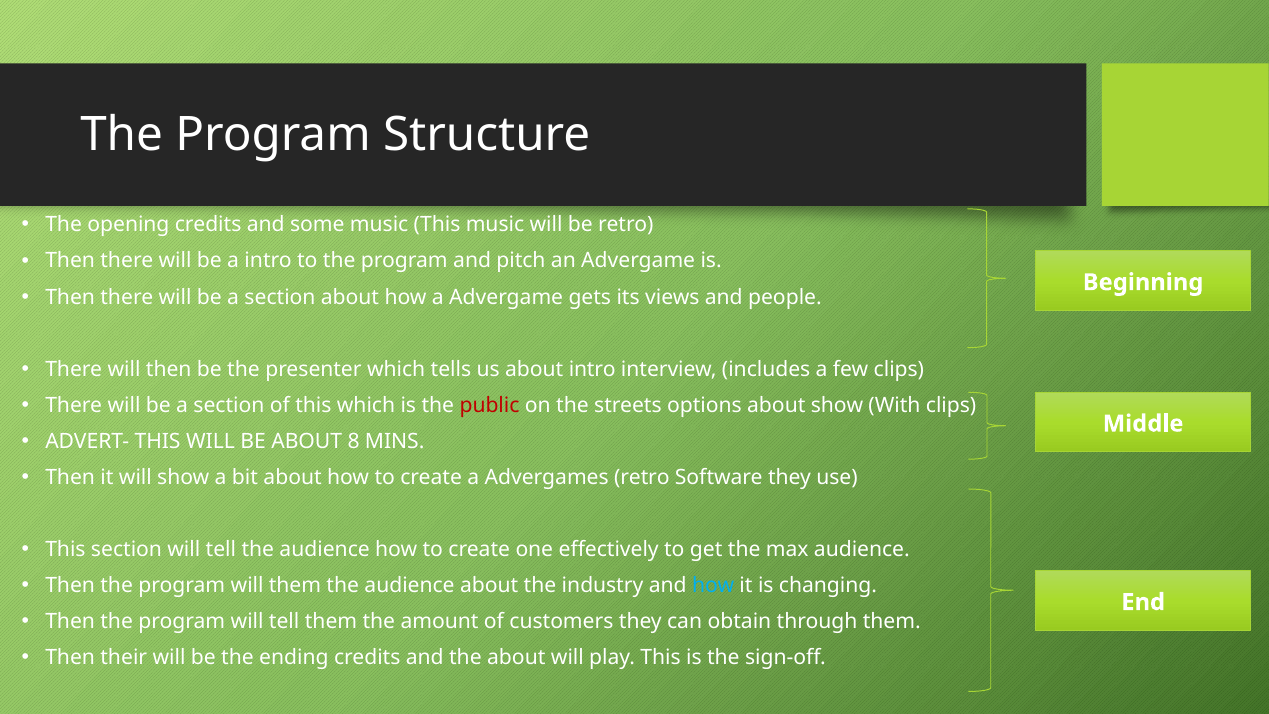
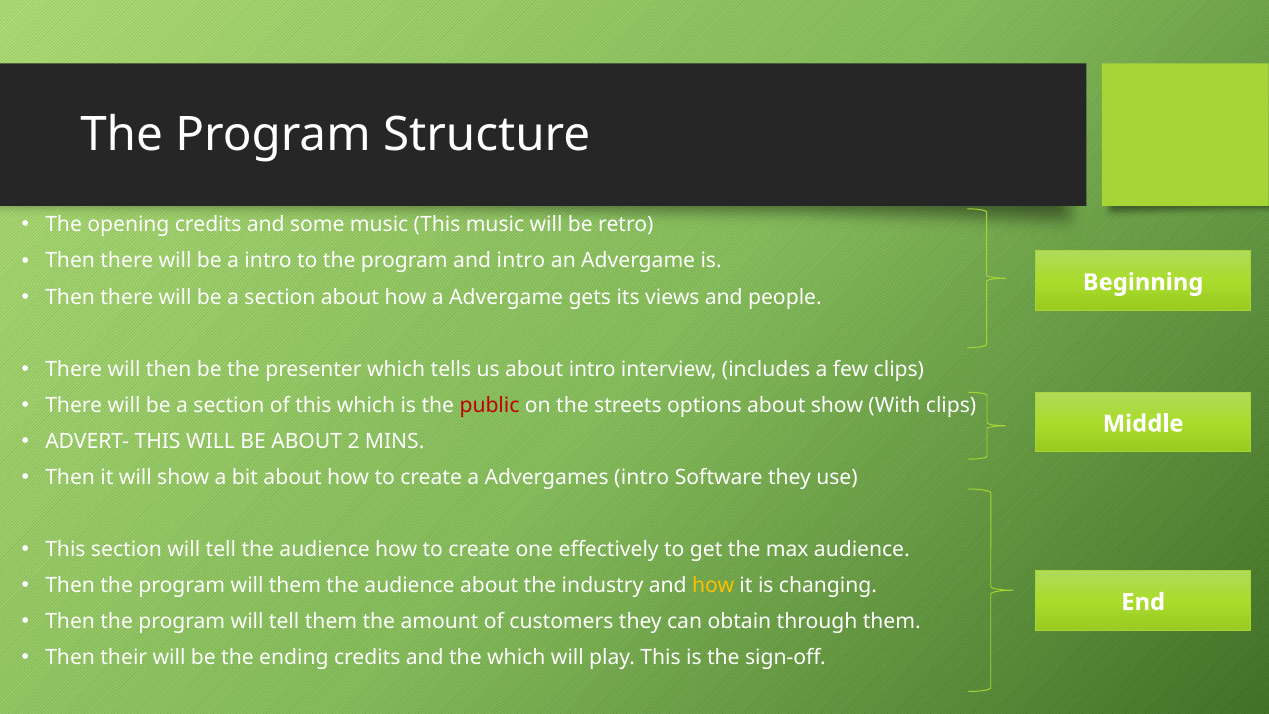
and pitch: pitch -> intro
8: 8 -> 2
Advergames retro: retro -> intro
how at (713, 585) colour: light blue -> yellow
the about: about -> which
